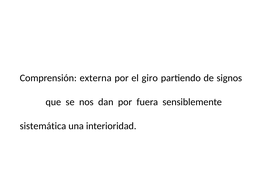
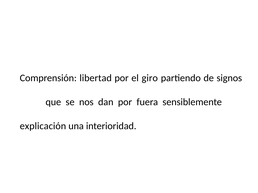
externa: externa -> libertad
sistemática: sistemática -> explicación
